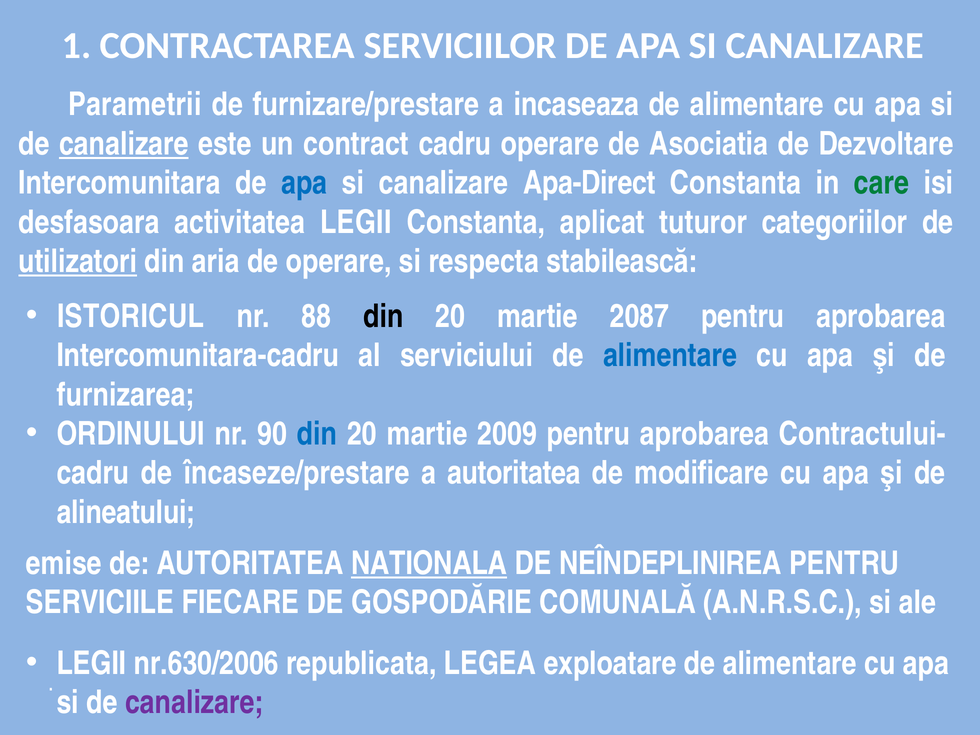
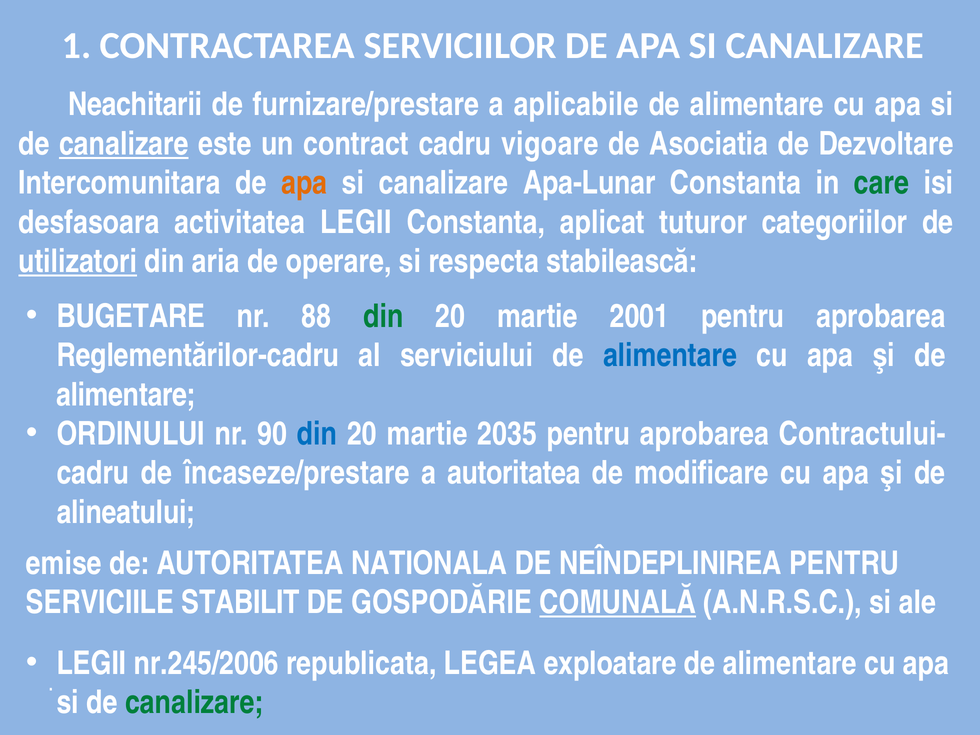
Parametrii: Parametrii -> Neachitarii
incaseaza: incaseaza -> aplicabile
cadru operare: operare -> vigoare
apa at (304, 183) colour: blue -> orange
Apa-Direct: Apa-Direct -> Apa-Lunar
ISTORICUL: ISTORICUL -> BUGETARE
din at (383, 316) colour: black -> green
2087: 2087 -> 2001
Intercomunitara-cadru: Intercomunitara-cadru -> Reglementărilor-cadru
furnizarea at (126, 395): furnizarea -> alimentare
2009: 2009 -> 2035
NATIONALA underline: present -> none
FIECARE: FIECARE -> STABILIT
COMUNALĂ underline: none -> present
nr.630/2006: nr.630/2006 -> nr.245/2006
canalizare at (194, 703) colour: purple -> green
